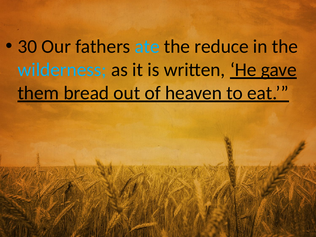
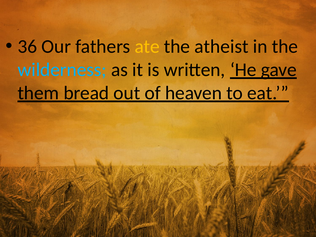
30: 30 -> 36
ate colour: light blue -> yellow
reduce: reduce -> atheist
